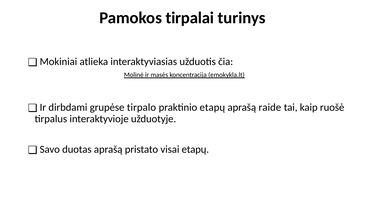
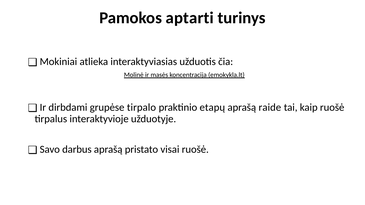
tirpalai: tirpalai -> aptarti
duotas: duotas -> darbus
visai etapų: etapų -> ruošė
